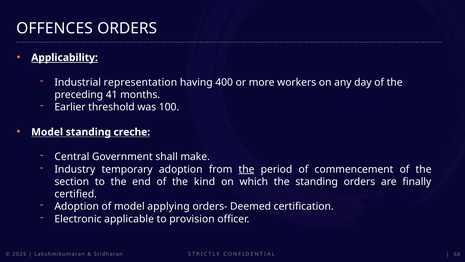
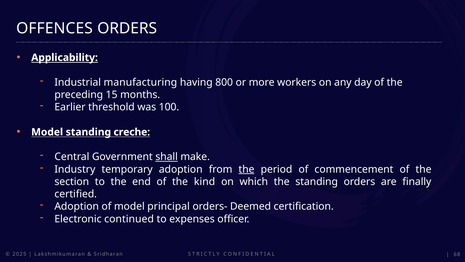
representation: representation -> manufacturing
400: 400 -> 800
41: 41 -> 15
shall underline: none -> present
applying: applying -> principal
applicable: applicable -> continued
provision: provision -> expenses
